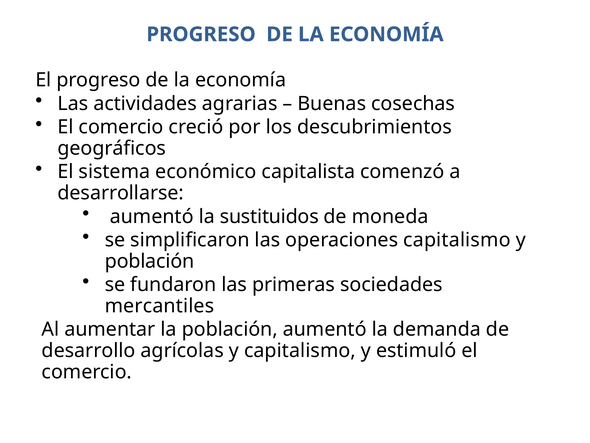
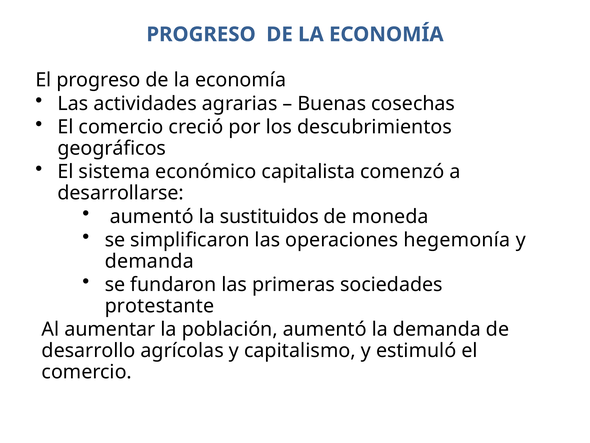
operaciones capitalismo: capitalismo -> hegemonía
población at (150, 261): población -> demanda
mercantiles: mercantiles -> protestante
